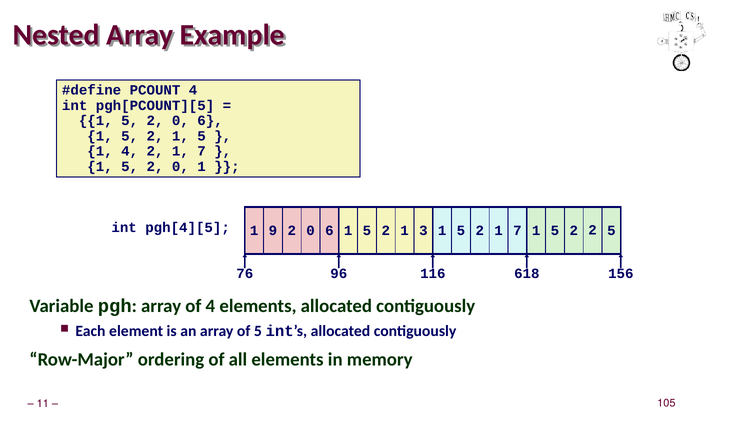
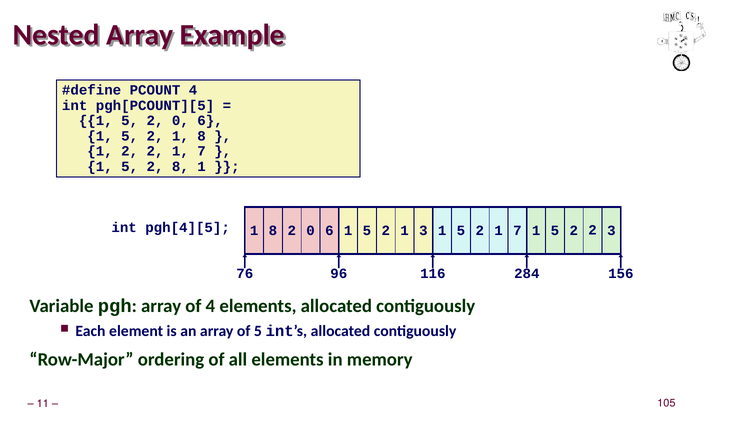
2 1 5: 5 -> 8
1 4: 4 -> 2
0 at (180, 166): 0 -> 8
9 at (273, 231): 9 -> 8
2 5: 5 -> 3
618: 618 -> 284
